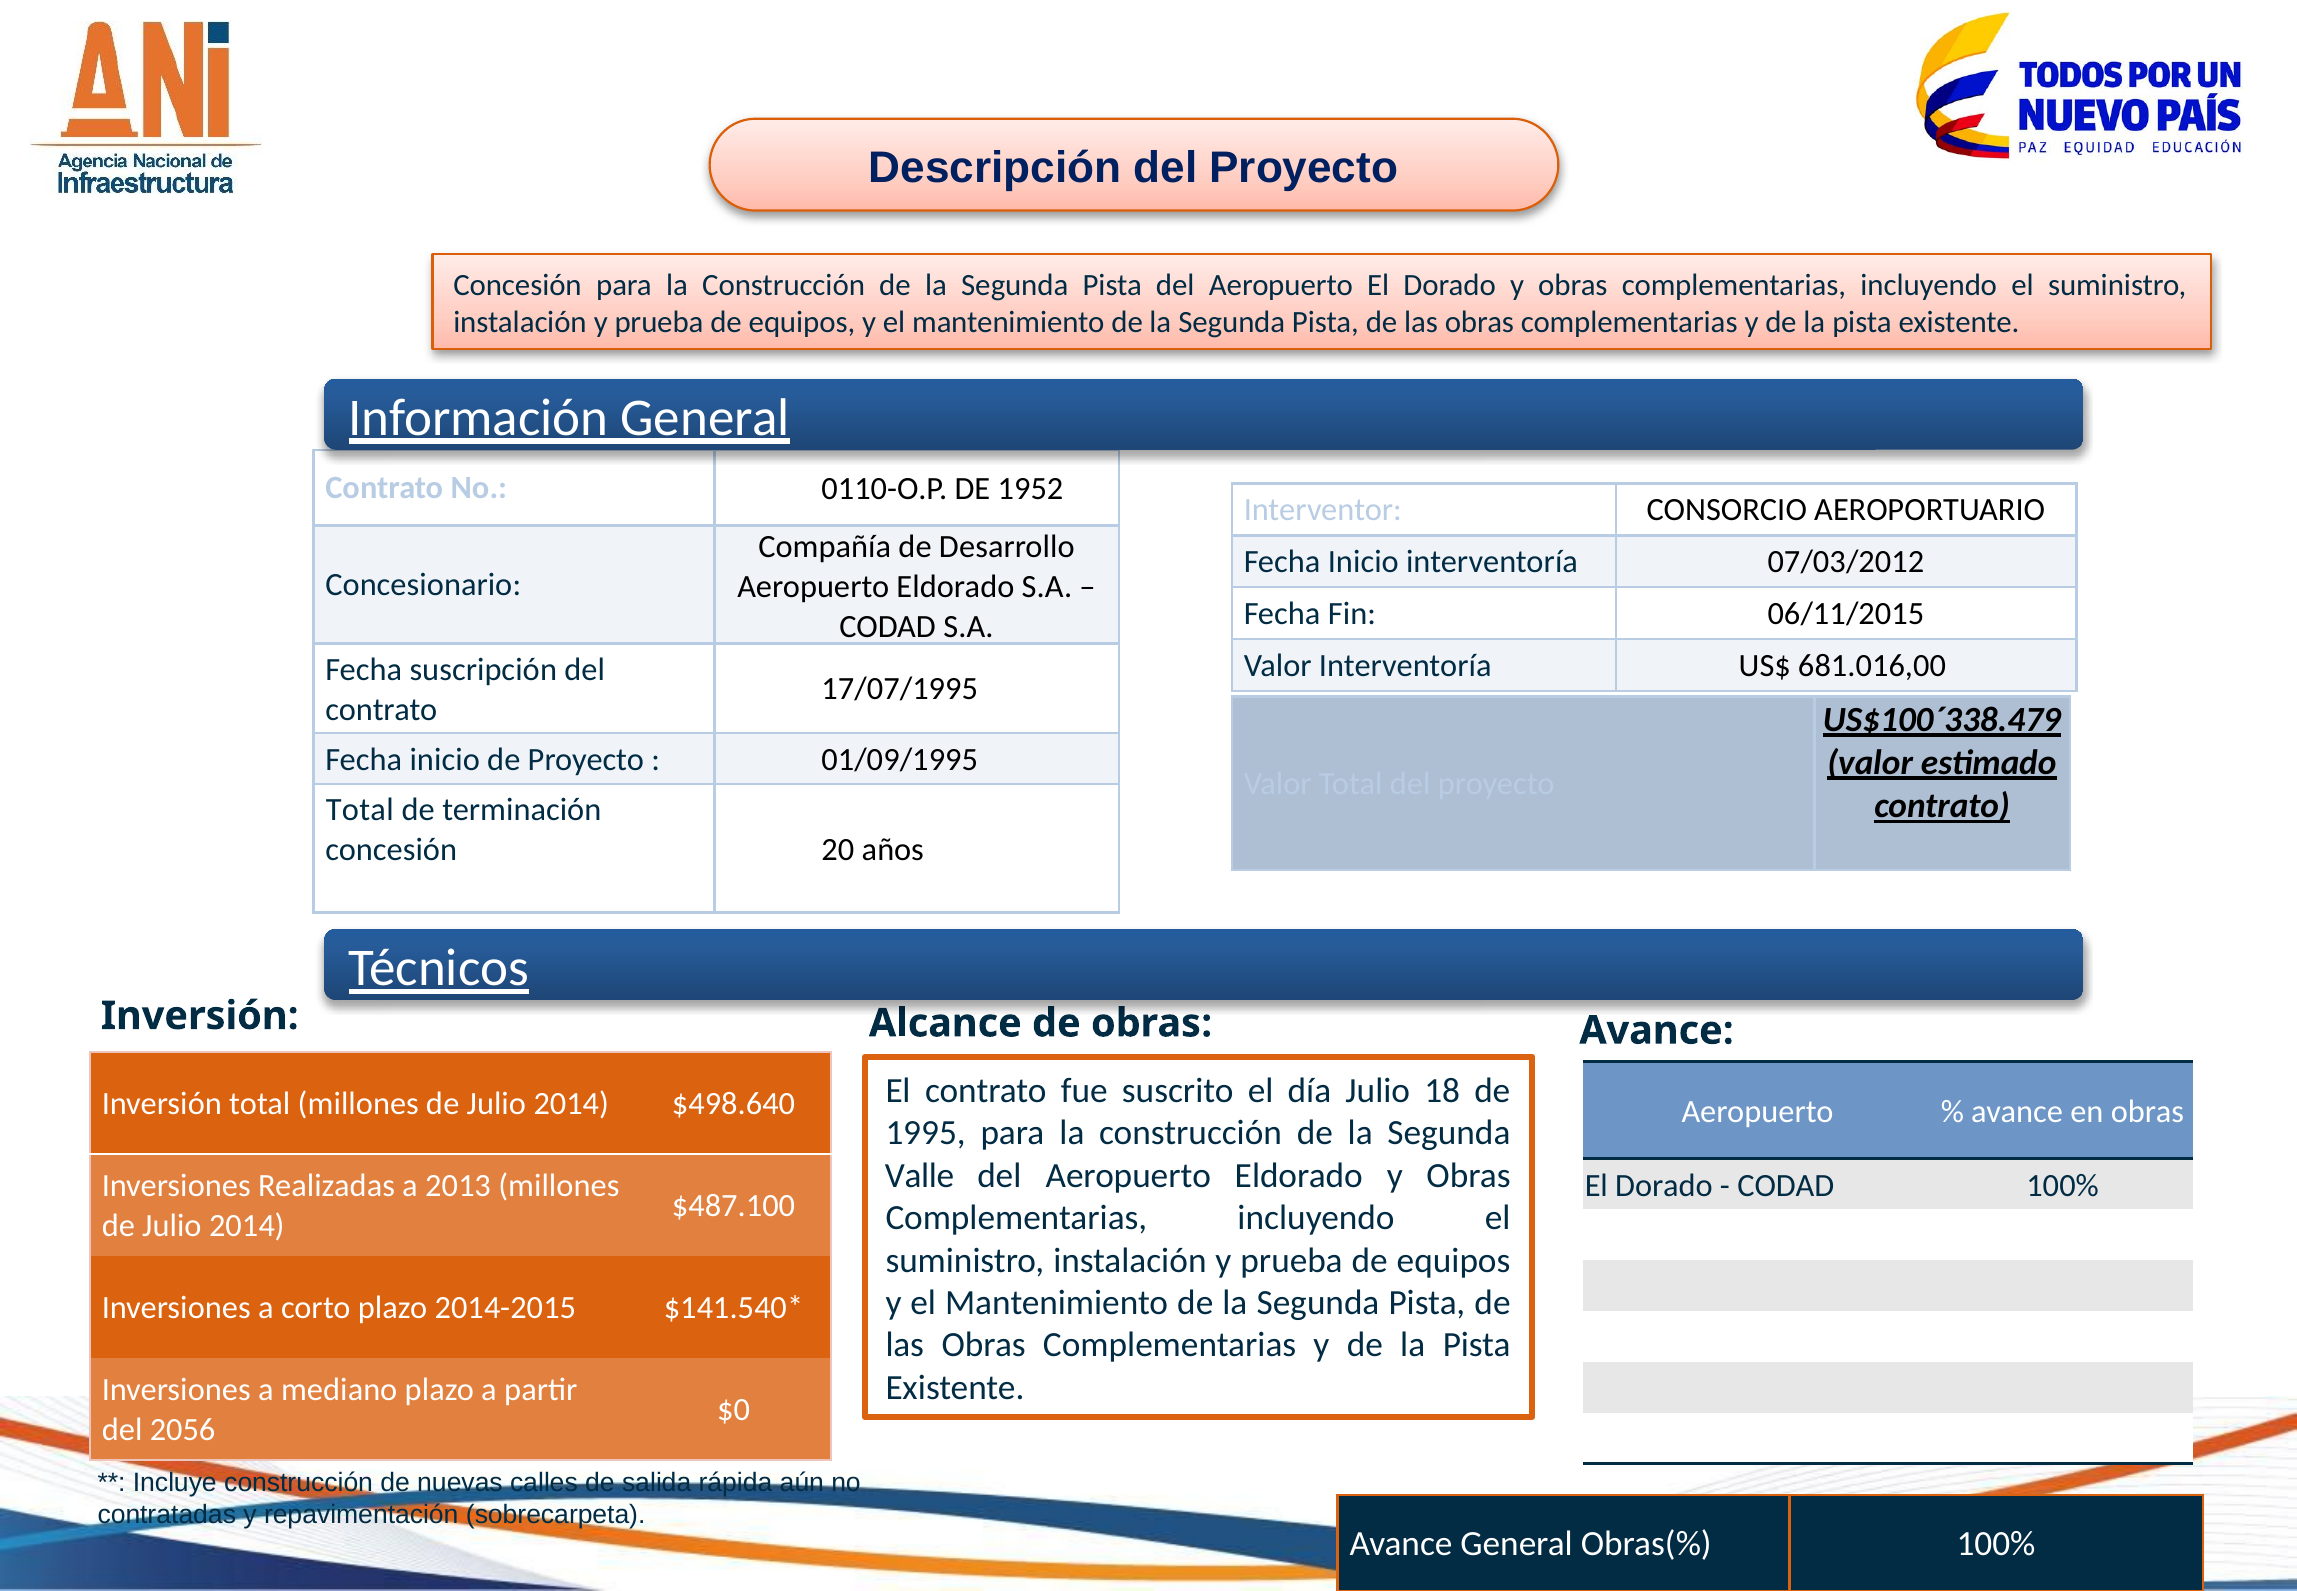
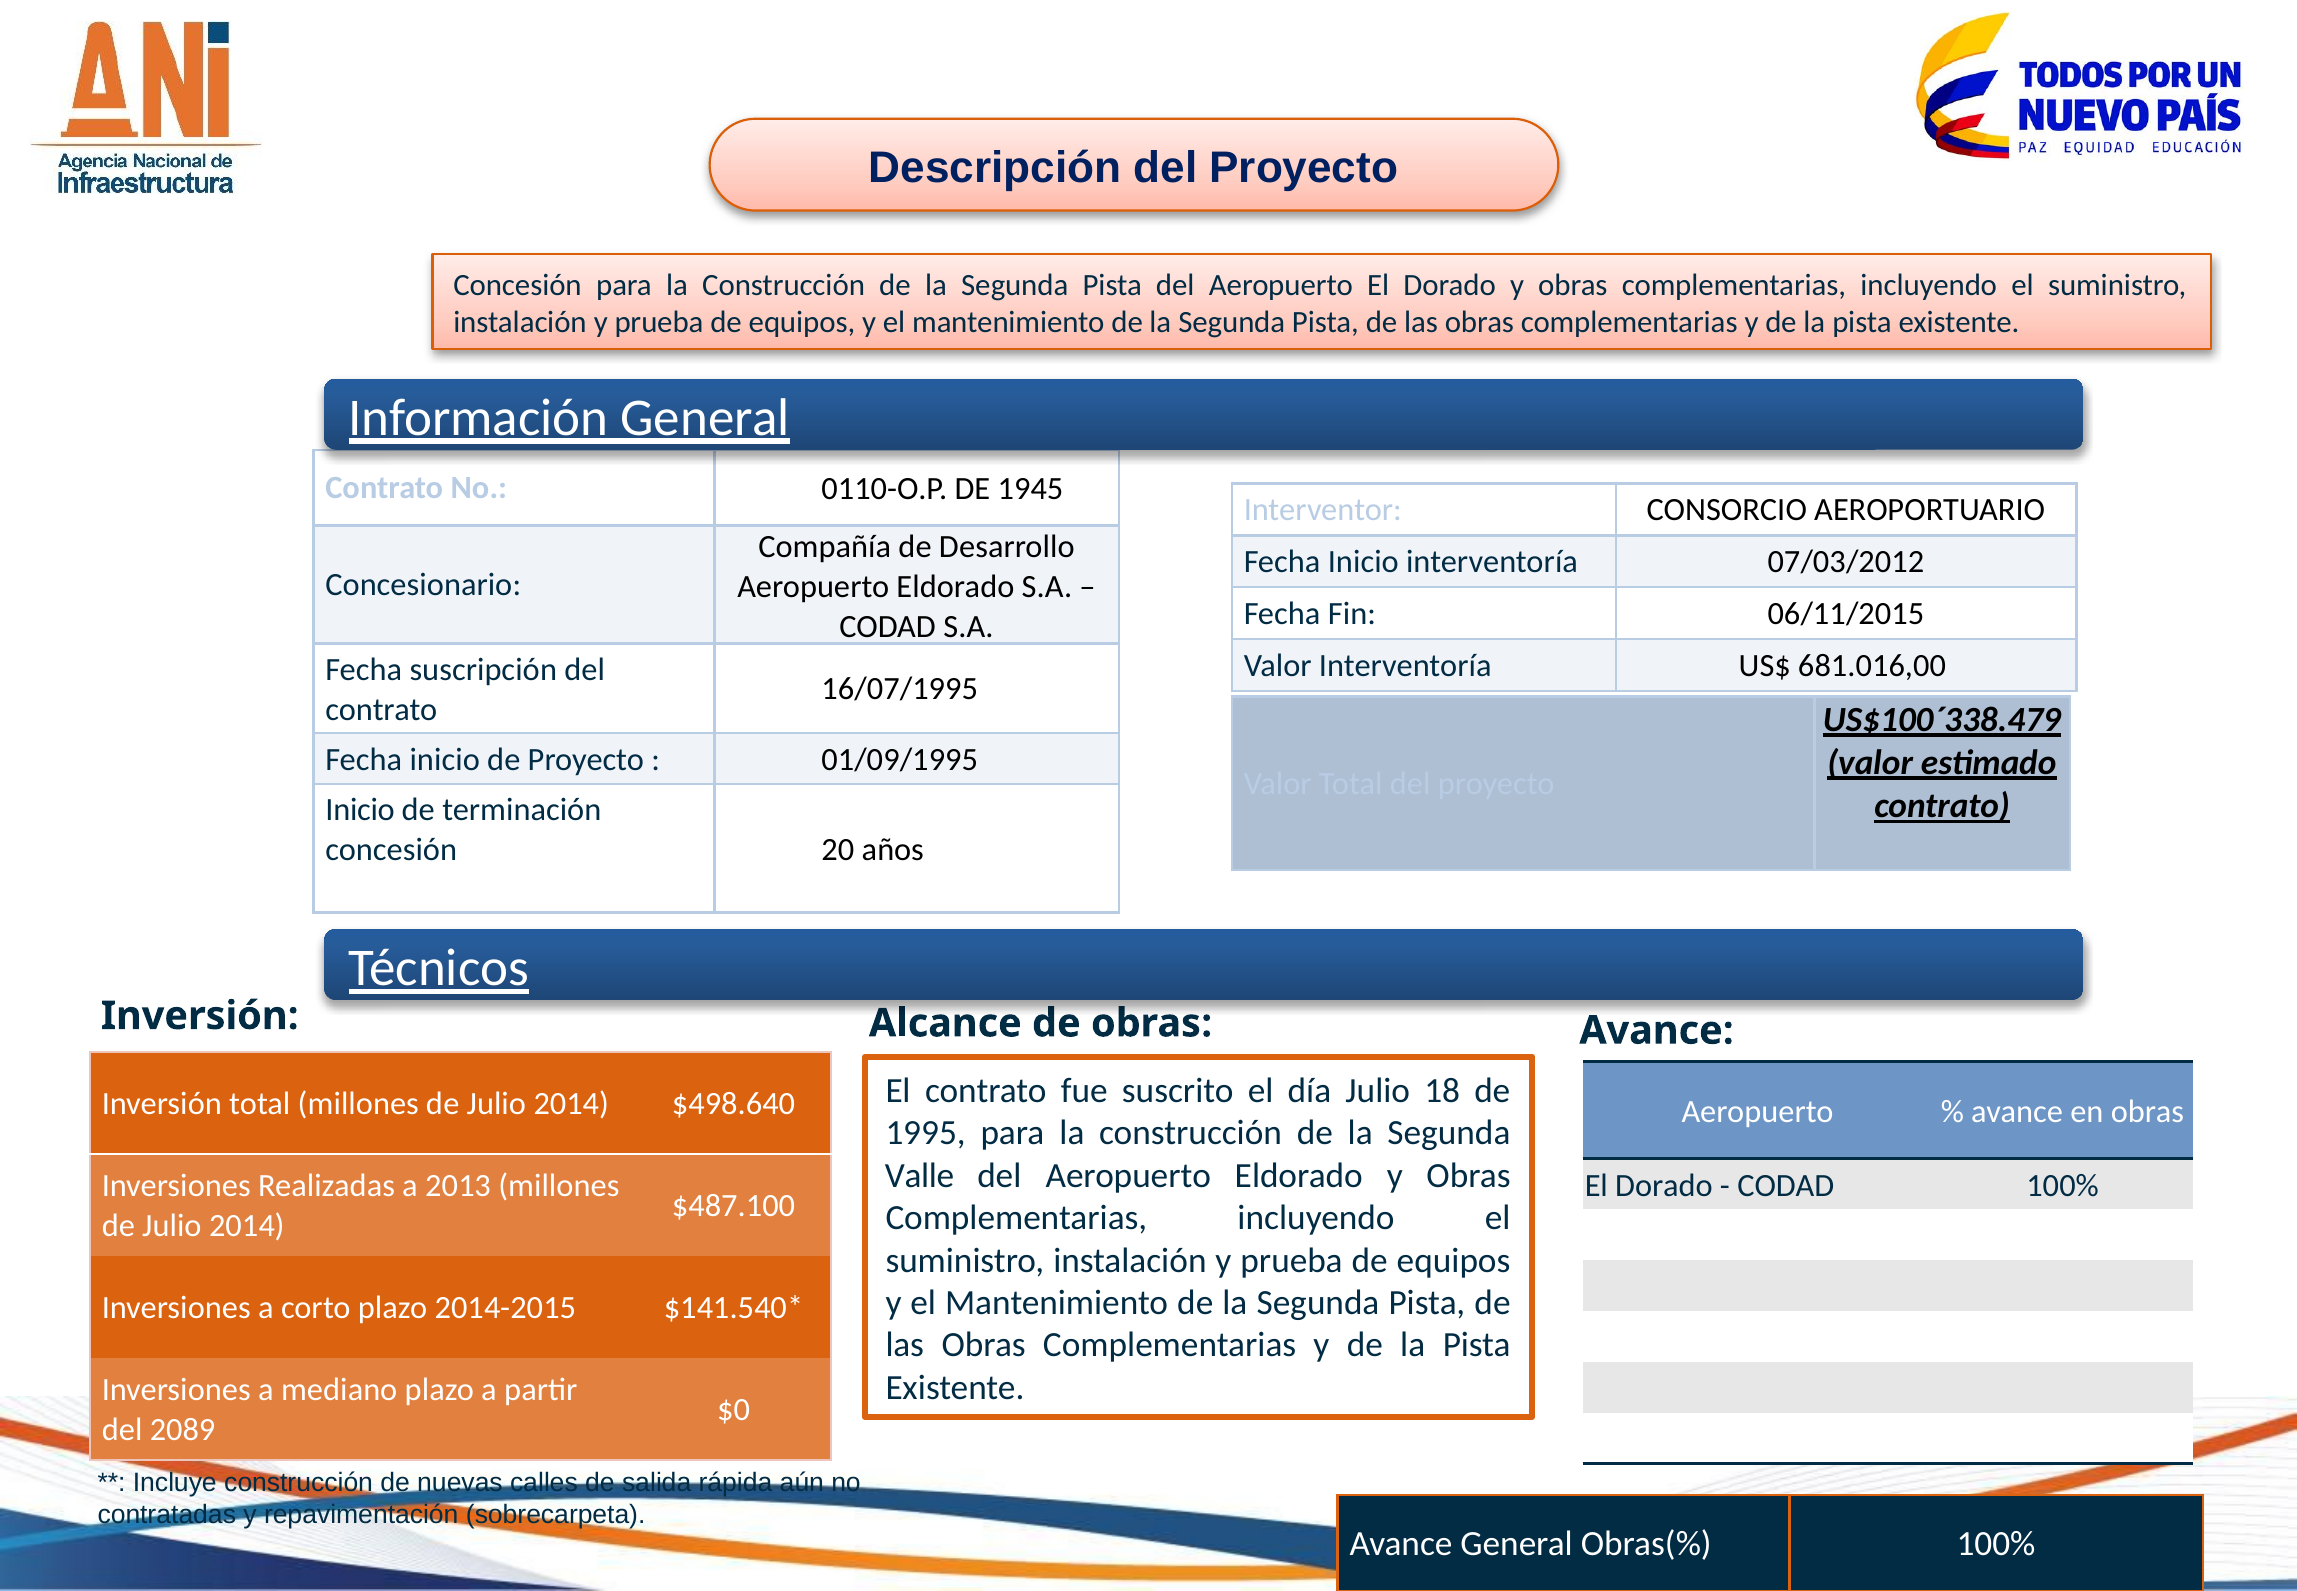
1952: 1952 -> 1945
17/07/1995: 17/07/1995 -> 16/07/1995
Total at (360, 810): Total -> Inicio
2056: 2056 -> 2089
